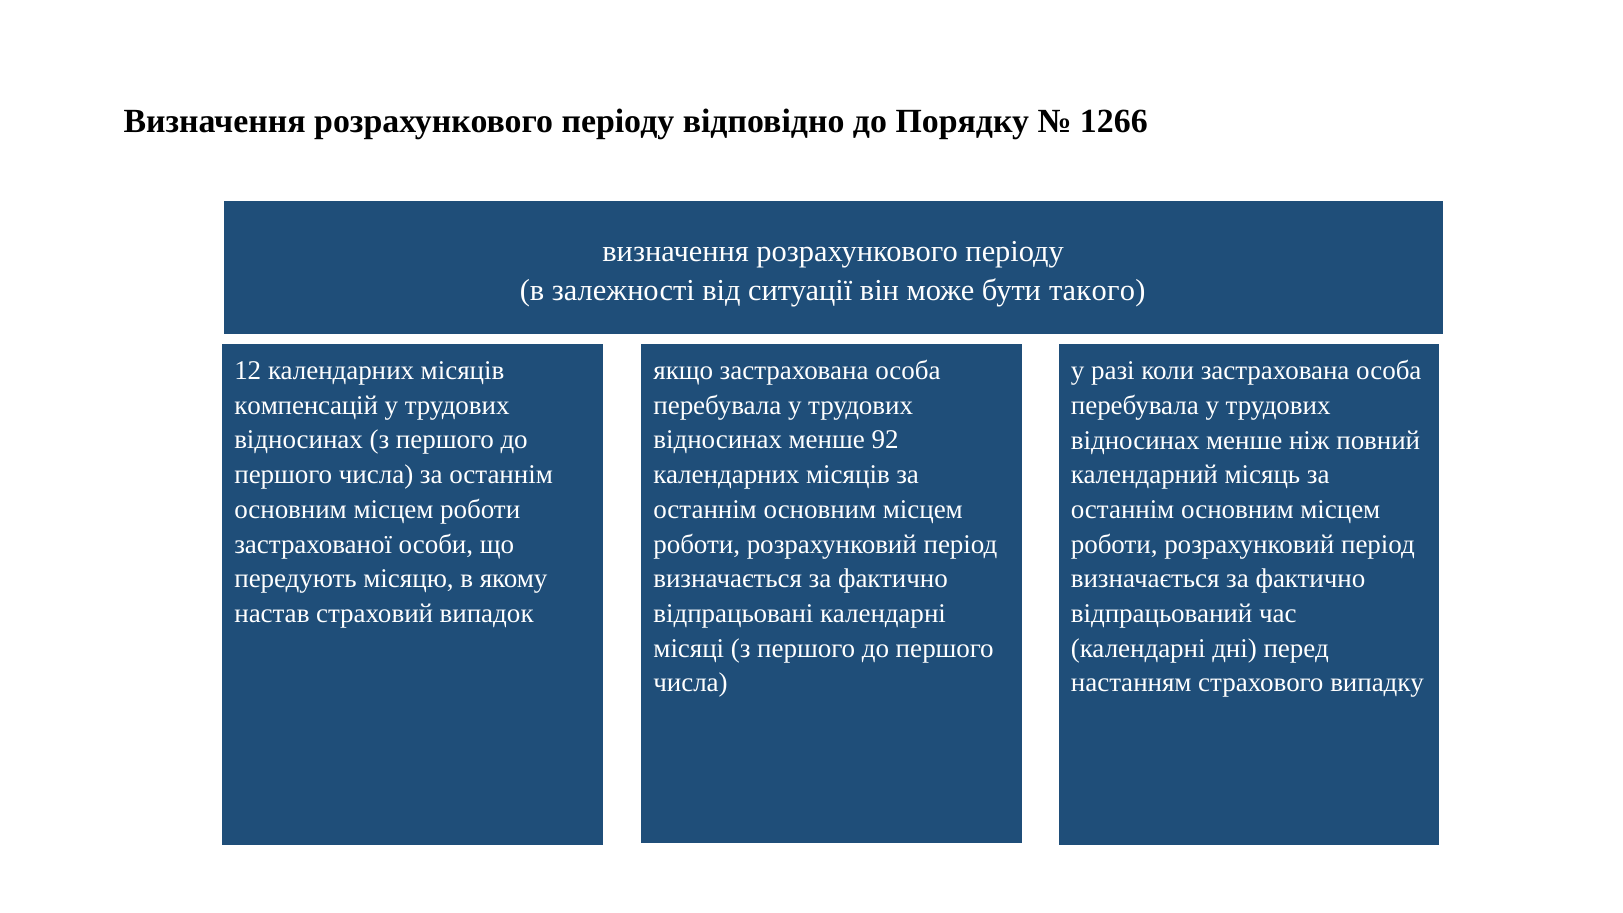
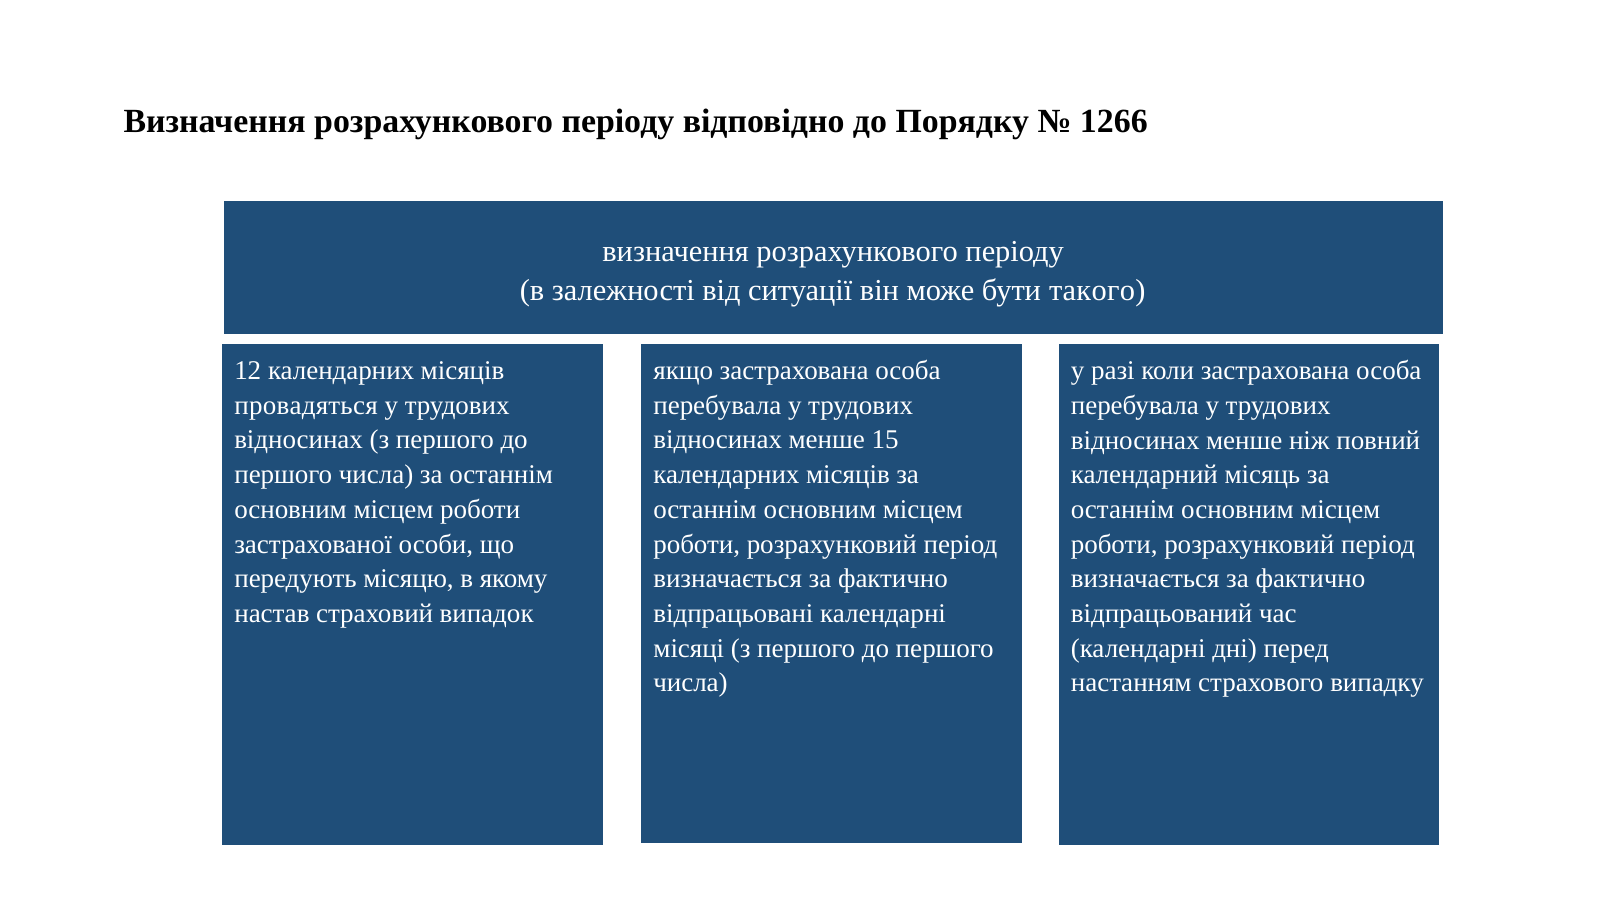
компенсацій: компенсацій -> провадяться
92: 92 -> 15
